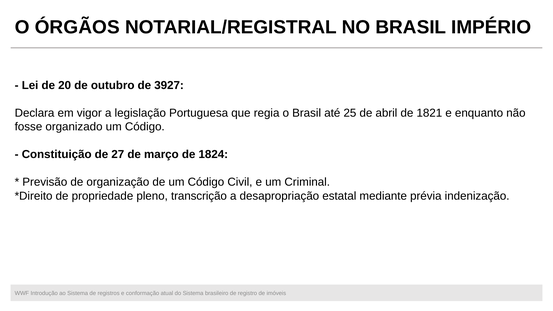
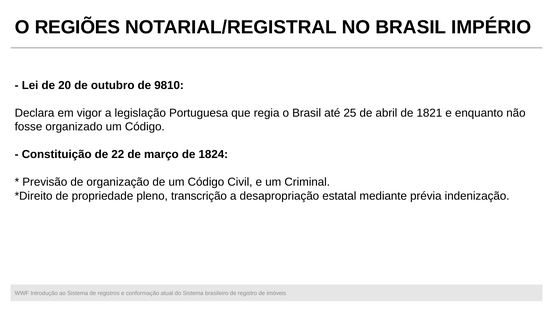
ÓRGÃOS: ÓRGÃOS -> REGIÕES
3927: 3927 -> 9810
27: 27 -> 22
